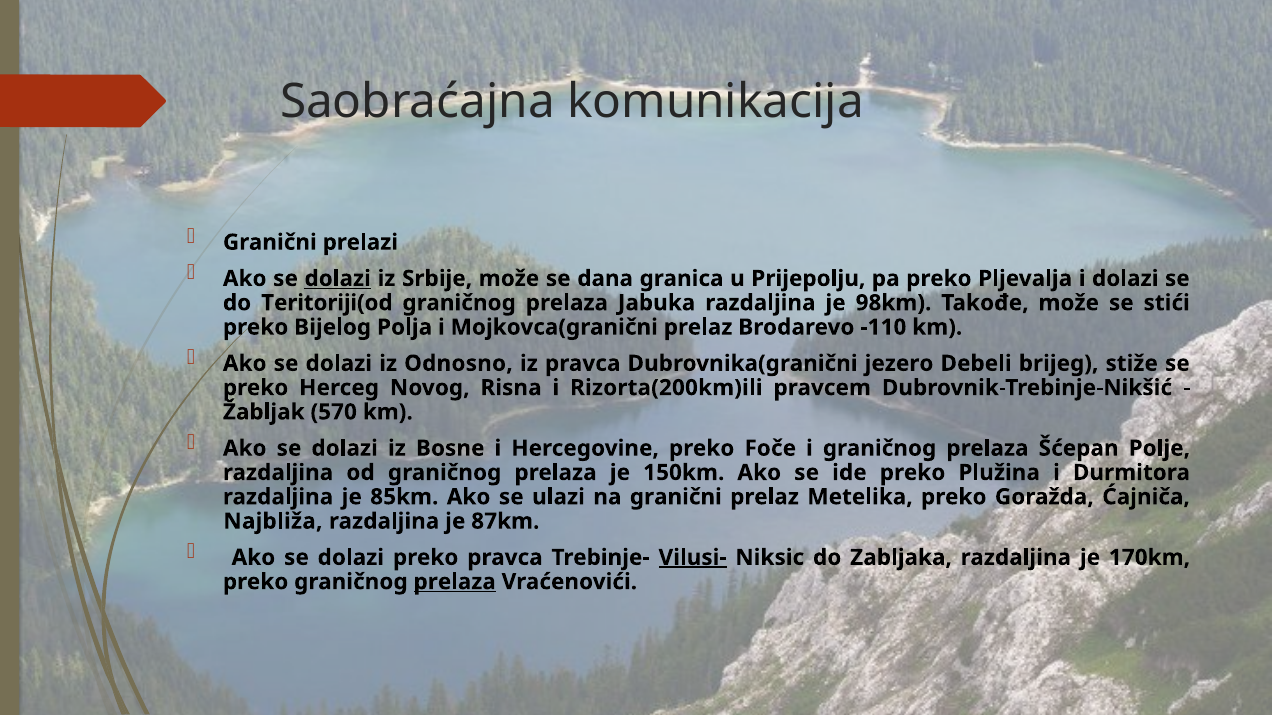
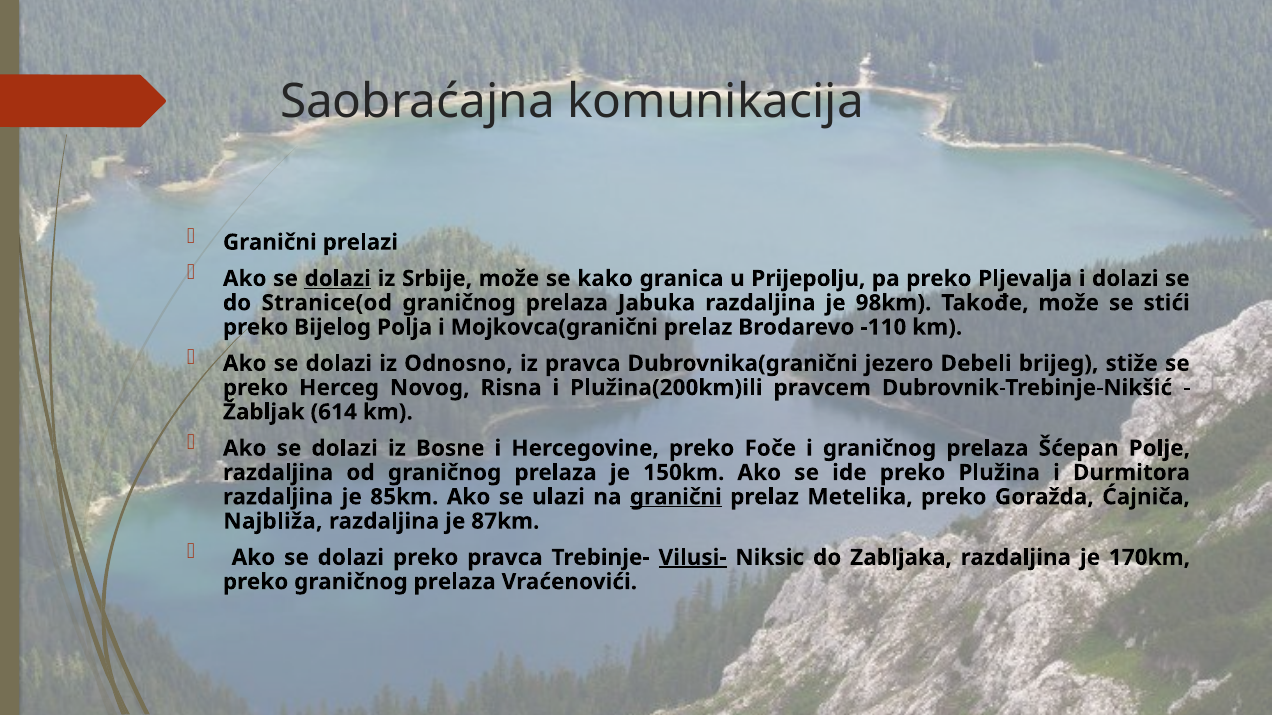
dana: dana -> kako
Teritoriji(od: Teritoriji(od -> Stranice(od
Rizorta(200km)ili: Rizorta(200km)ili -> Plužina(200km)ili
570: 570 -> 614
granični at (676, 497) underline: none -> present
prelaza at (455, 582) underline: present -> none
